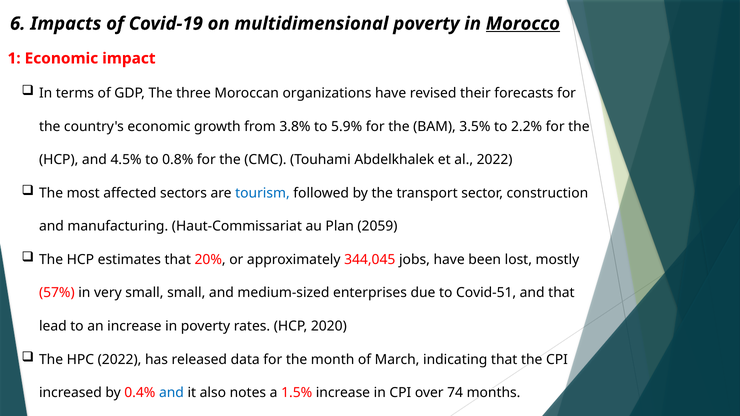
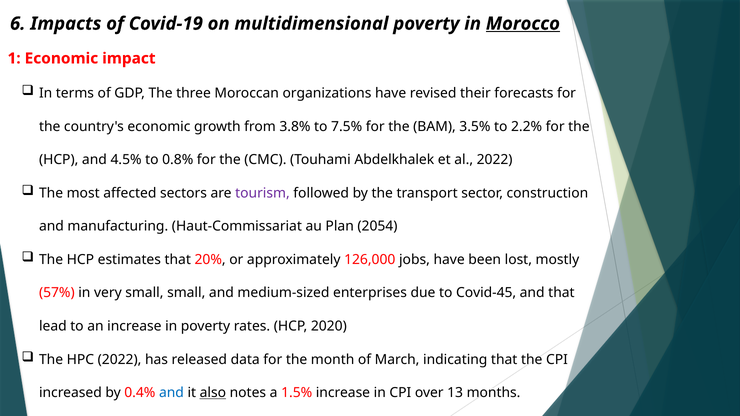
5.9%: 5.9% -> 7.5%
tourism colour: blue -> purple
2059: 2059 -> 2054
344,045: 344,045 -> 126,000
Covid-51: Covid-51 -> Covid-45
also underline: none -> present
74: 74 -> 13
